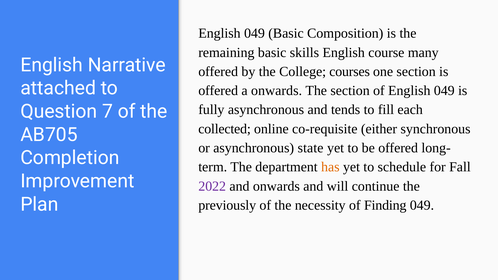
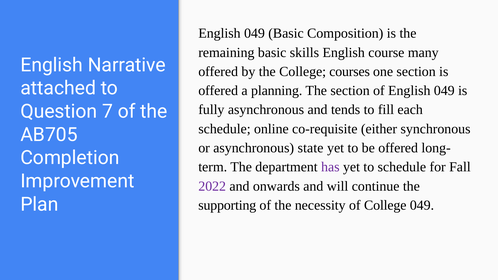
a onwards: onwards -> planning
collected at (225, 129): collected -> schedule
has colour: orange -> purple
previously: previously -> supporting
of Finding: Finding -> College
